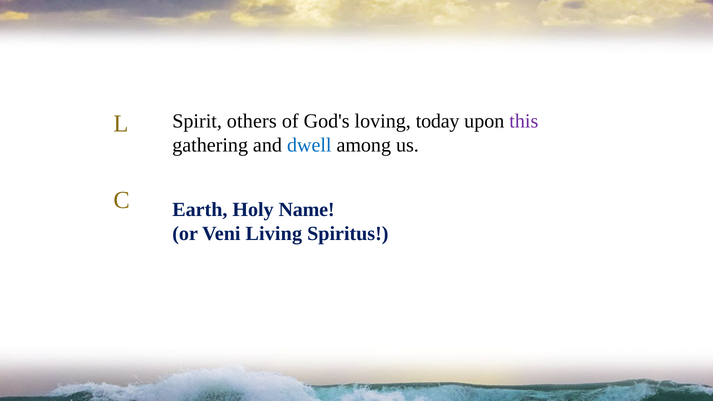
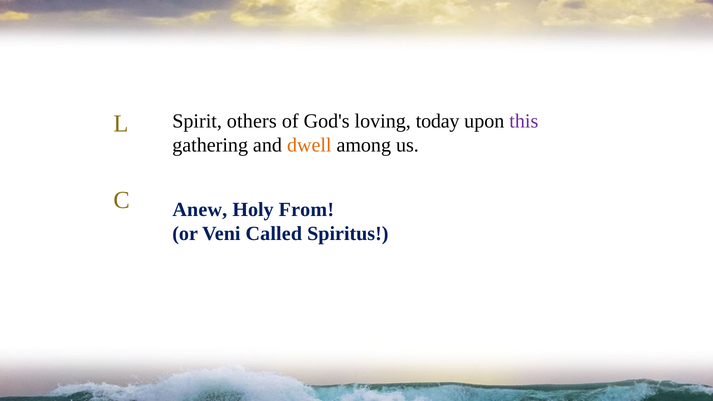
dwell colour: blue -> orange
Earth: Earth -> Anew
Name: Name -> From
Living: Living -> Called
